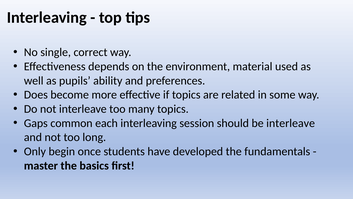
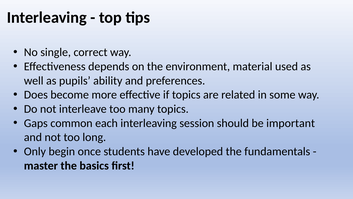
be interleave: interleave -> important
